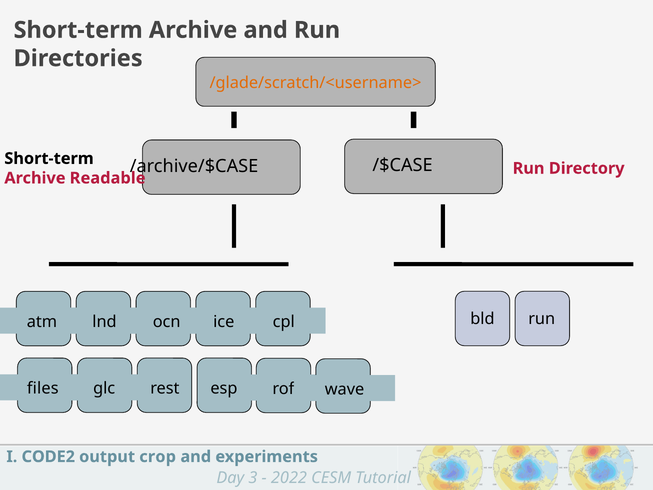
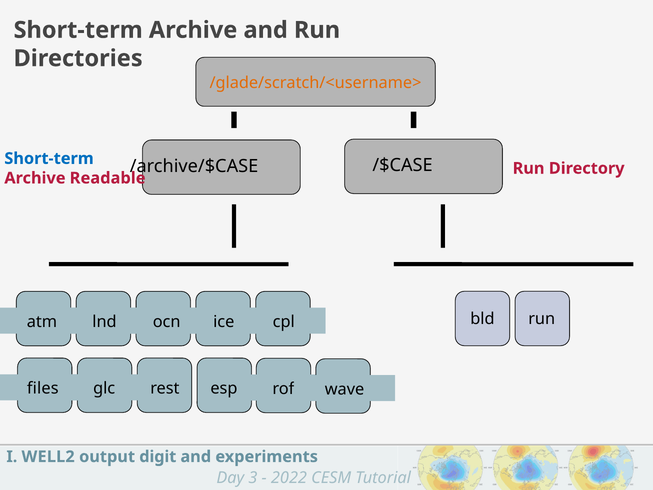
Short-term at (49, 158) colour: black -> blue
CODE2: CODE2 -> WELL2
crop: crop -> digit
